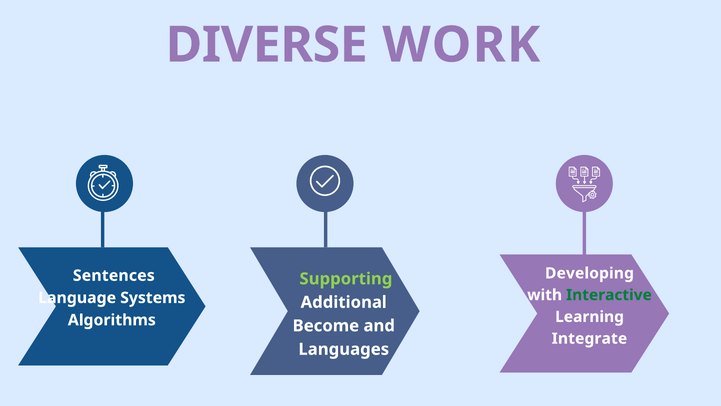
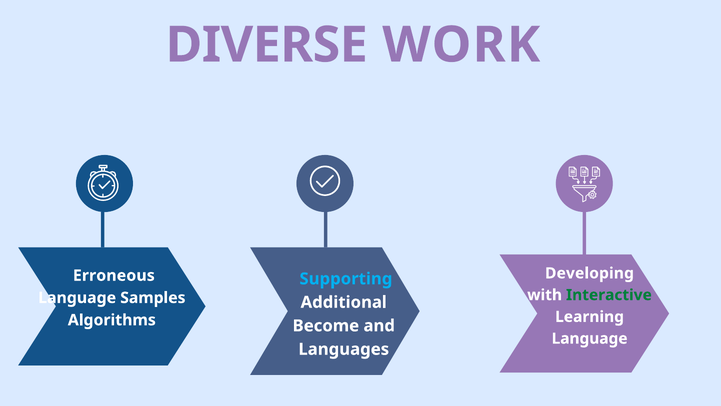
Sentences: Sentences -> Erroneous
Supporting colour: light green -> light blue
Systems: Systems -> Samples
Integrate at (589, 338): Integrate -> Language
